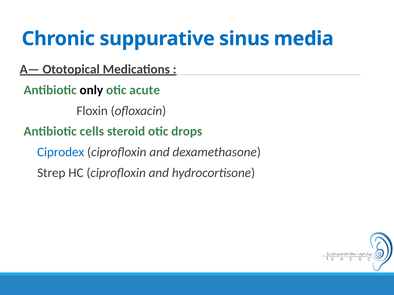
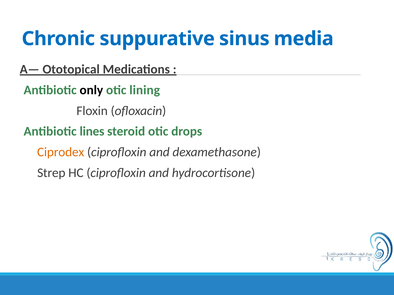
acute: acute -> lining
cells: cells -> lines
Ciprodex colour: blue -> orange
